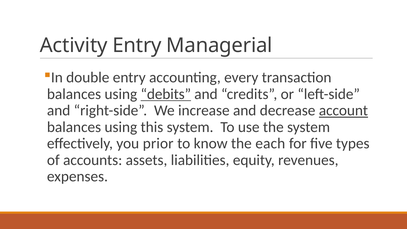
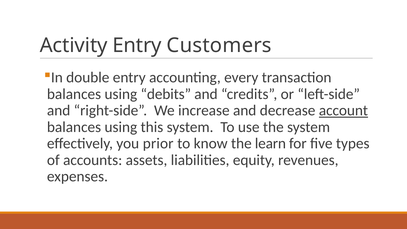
Managerial: Managerial -> Customers
debits underline: present -> none
each: each -> learn
